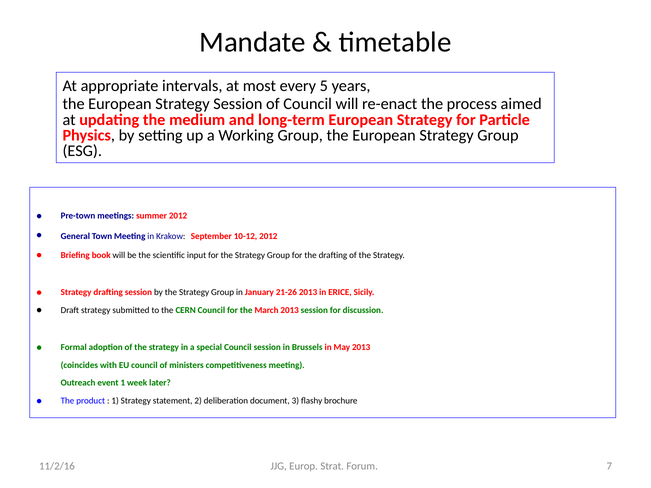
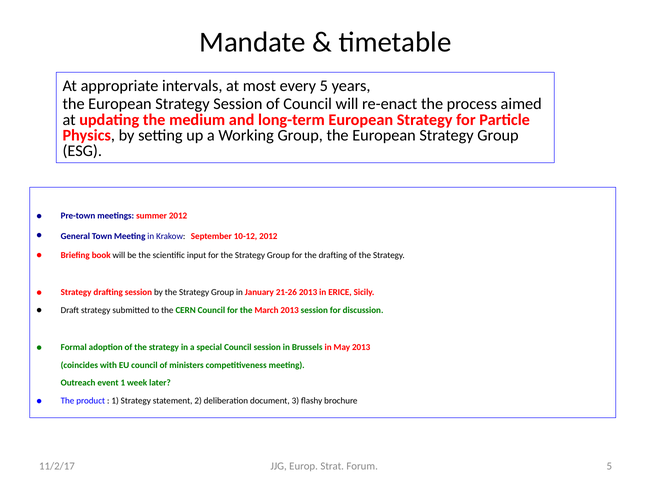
Forum 7: 7 -> 5
11/2/16: 11/2/16 -> 11/2/17
